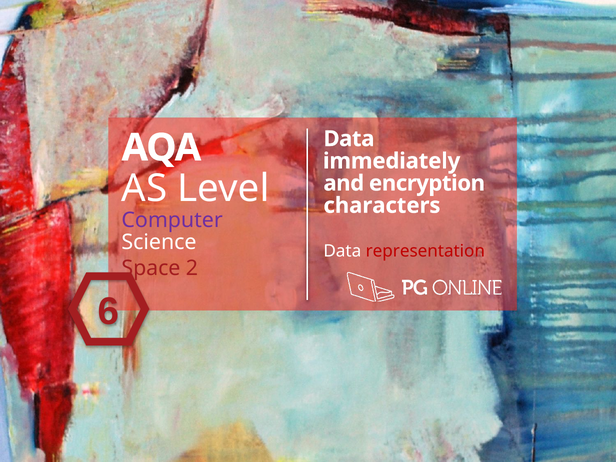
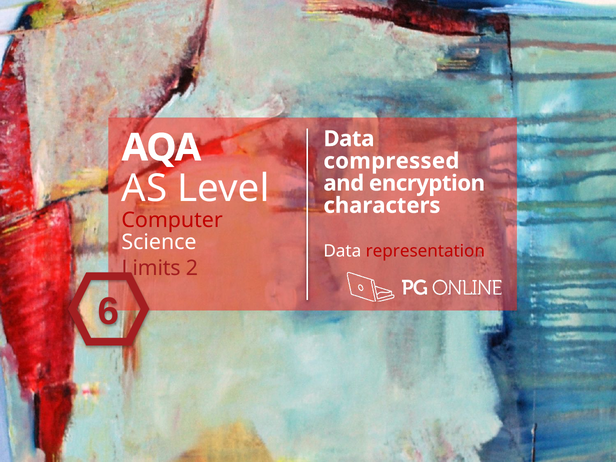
immediately: immediately -> compressed
Computer colour: purple -> red
Space: Space -> Limits
